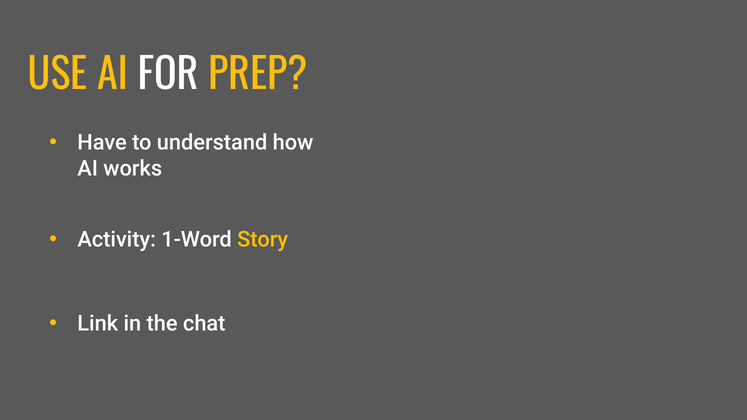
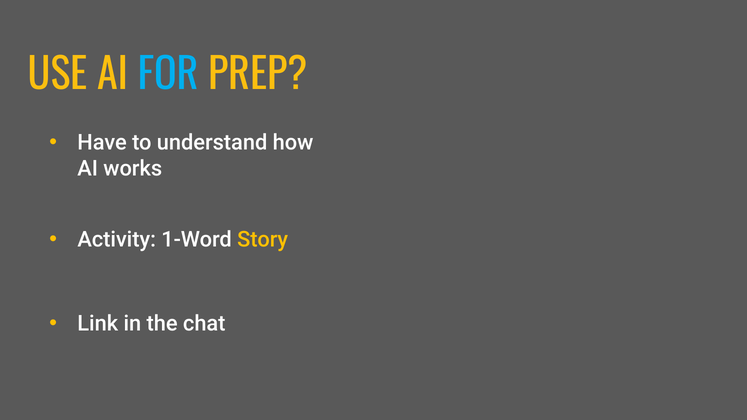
FOR colour: white -> light blue
